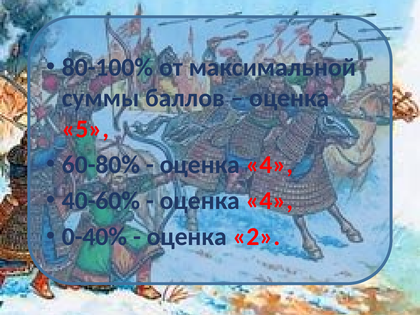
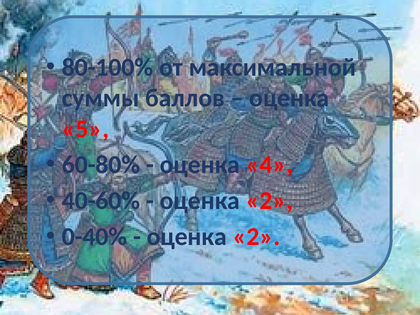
4 at (269, 201): 4 -> 2
